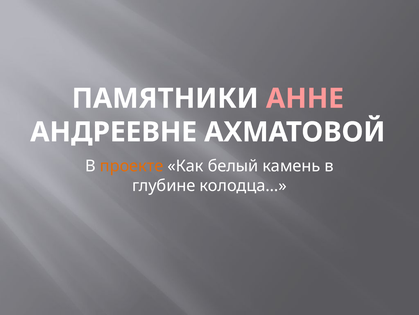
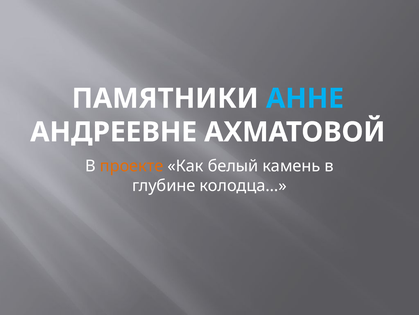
АННЕ colour: pink -> light blue
